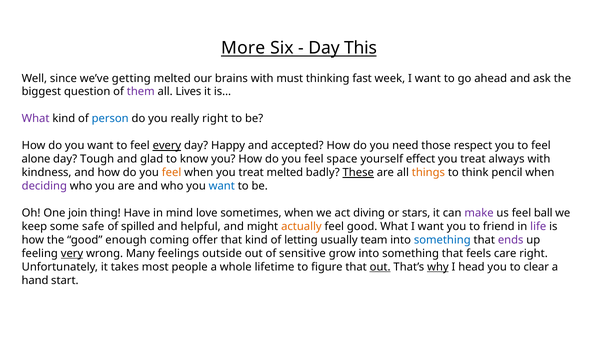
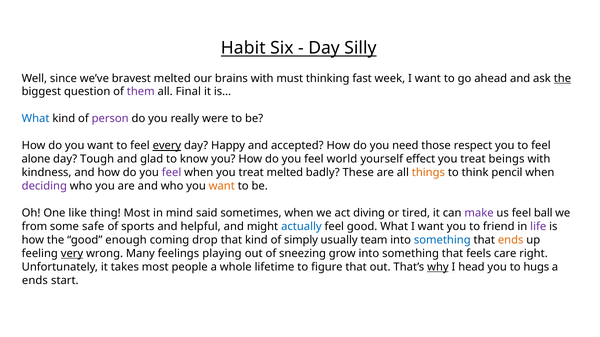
More: More -> Habit
This: This -> Silly
getting: getting -> bravest
the at (562, 78) underline: none -> present
Lives: Lives -> Final
What at (36, 119) colour: purple -> blue
person colour: blue -> purple
really right: right -> were
space: space -> world
always: always -> beings
feel at (172, 173) colour: orange -> purple
These underline: present -> none
want at (222, 186) colour: blue -> orange
join: join -> like
thing Have: Have -> Most
love: love -> said
stars: stars -> tired
keep: keep -> from
spilled: spilled -> sports
actually colour: orange -> blue
offer: offer -> drop
letting: letting -> simply
ends at (511, 240) colour: purple -> orange
outside: outside -> playing
sensitive: sensitive -> sneezing
out at (380, 267) underline: present -> none
clear: clear -> hugs
hand at (35, 281): hand -> ends
